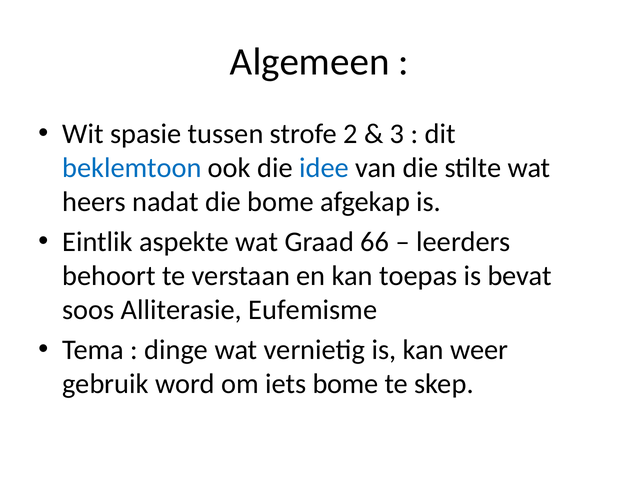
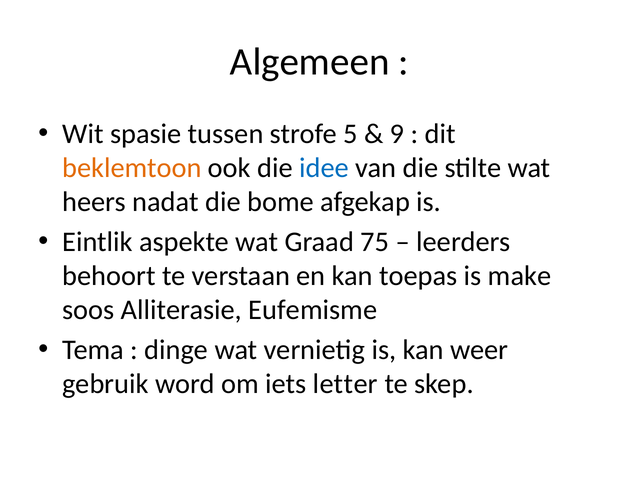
2: 2 -> 5
3: 3 -> 9
beklemtoon colour: blue -> orange
66: 66 -> 75
bevat: bevat -> make
iets bome: bome -> letter
